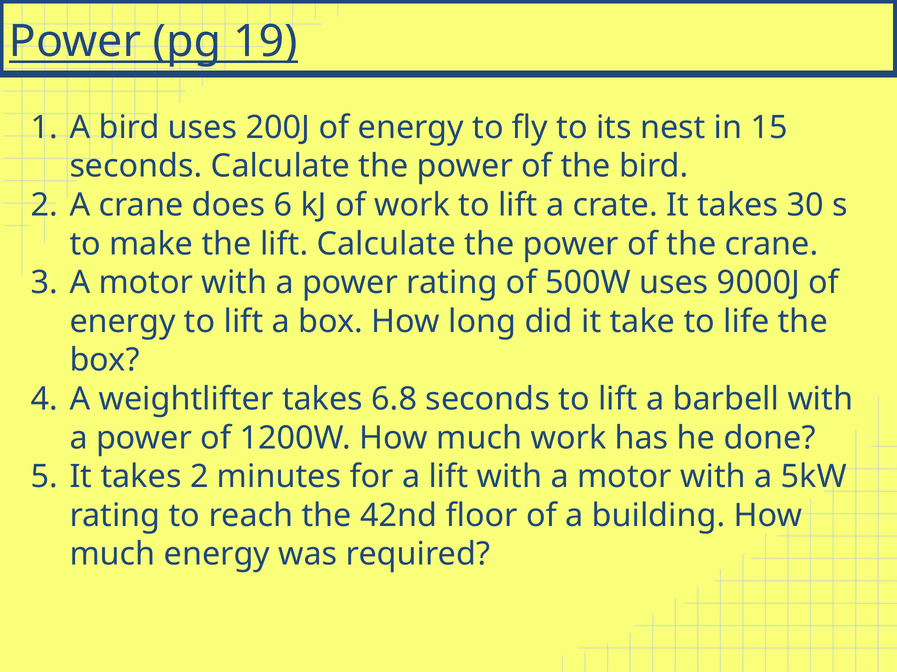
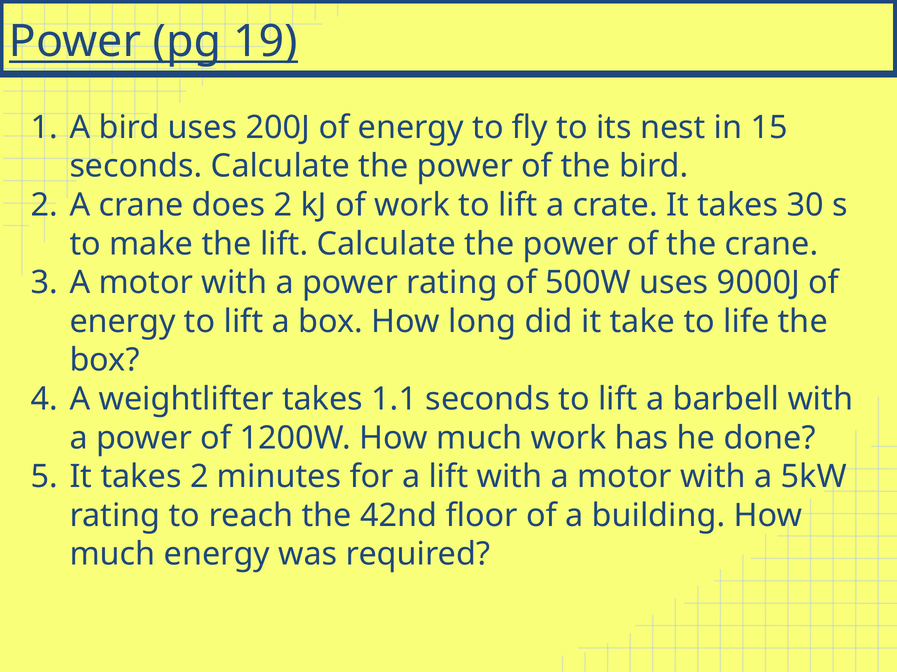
does 6: 6 -> 2
6.8: 6.8 -> 1.1
